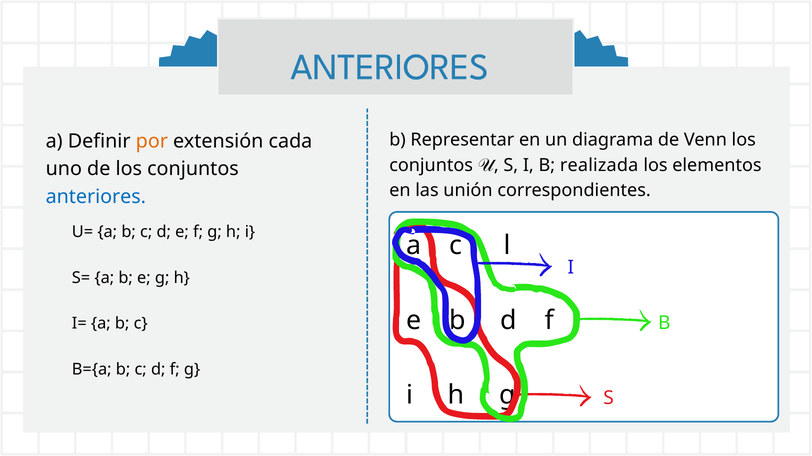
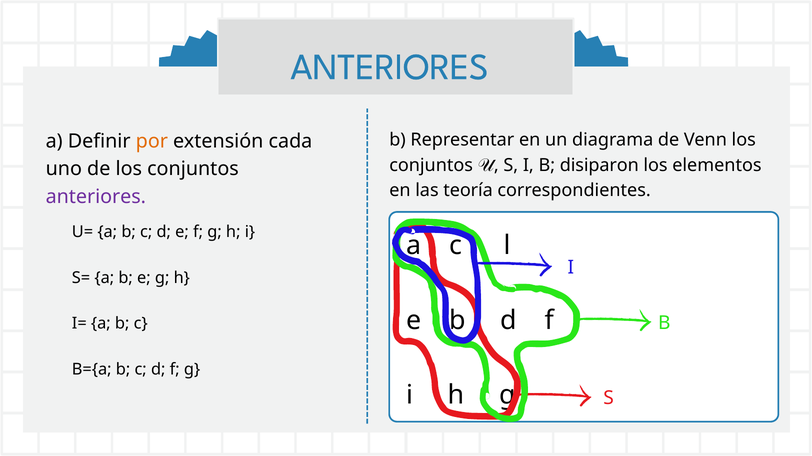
realizada: realizada -> disiparon
unión: unión -> teoría
anteriores at (96, 197) colour: blue -> purple
